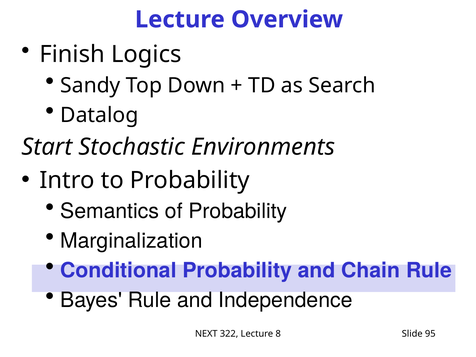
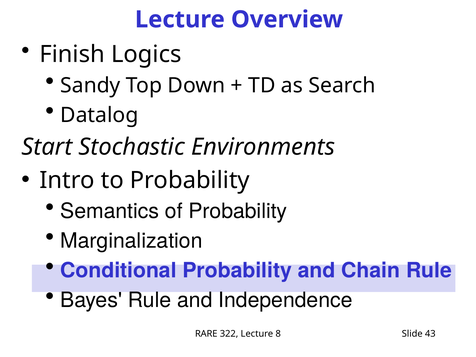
NEXT: NEXT -> RARE
95: 95 -> 43
